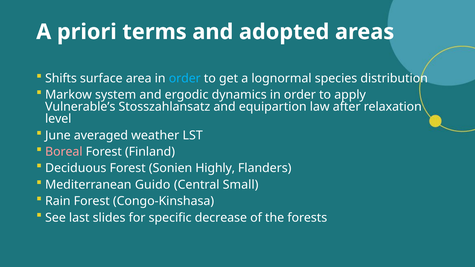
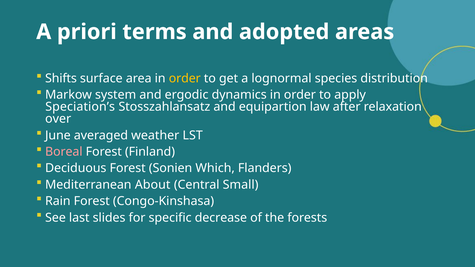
order at (185, 78) colour: light blue -> yellow
Vulnerable’s: Vulnerable’s -> Speciation’s
level: level -> over
Highly: Highly -> Which
Guido: Guido -> About
